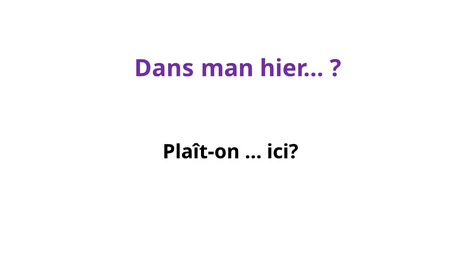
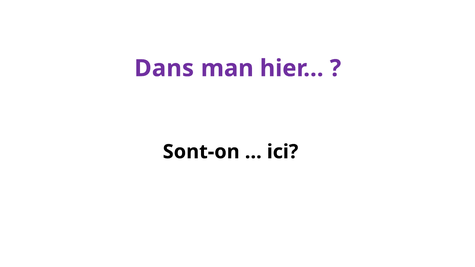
Plaît-on: Plaît-on -> Sont-on
